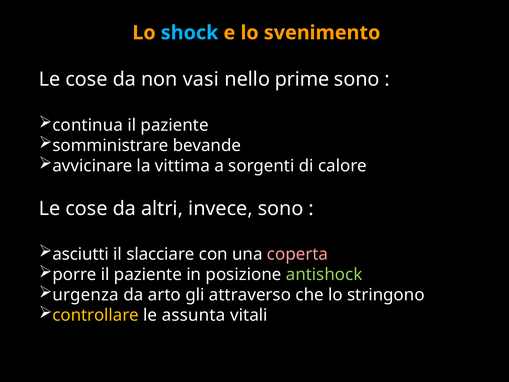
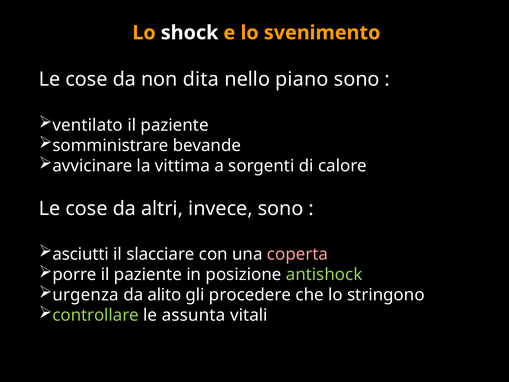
shock colour: light blue -> white
vasi: vasi -> dita
prime: prime -> piano
continua: continua -> ventilato
arto: arto -> alito
attraverso: attraverso -> procedere
controllare colour: yellow -> light green
